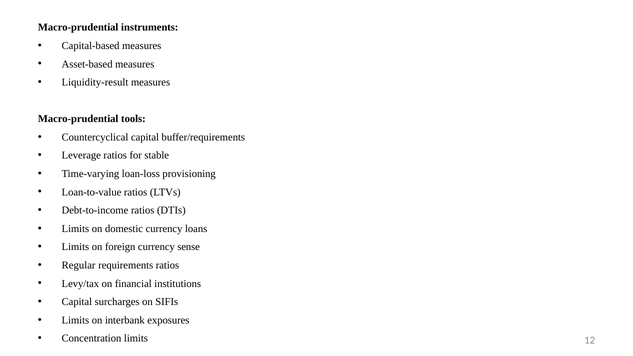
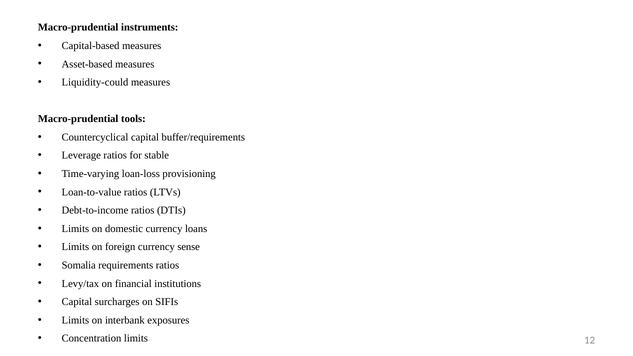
Liquidity-result: Liquidity-result -> Liquidity-could
Regular: Regular -> Somalia
